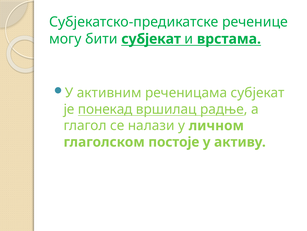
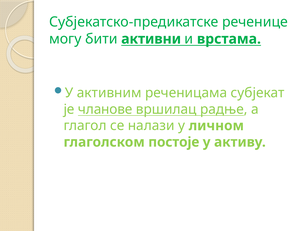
бити субјекат: субјекат -> активни
понекад: понекад -> чланове
